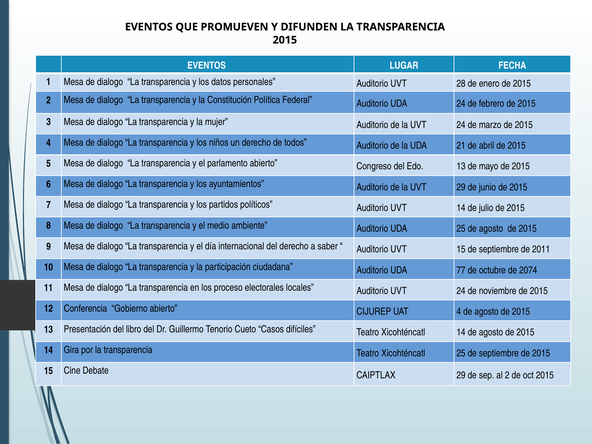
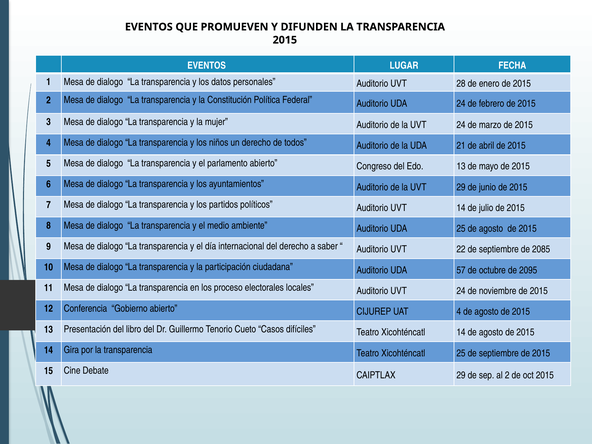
UVT 15: 15 -> 22
2011: 2011 -> 2085
77: 77 -> 57
2074: 2074 -> 2095
